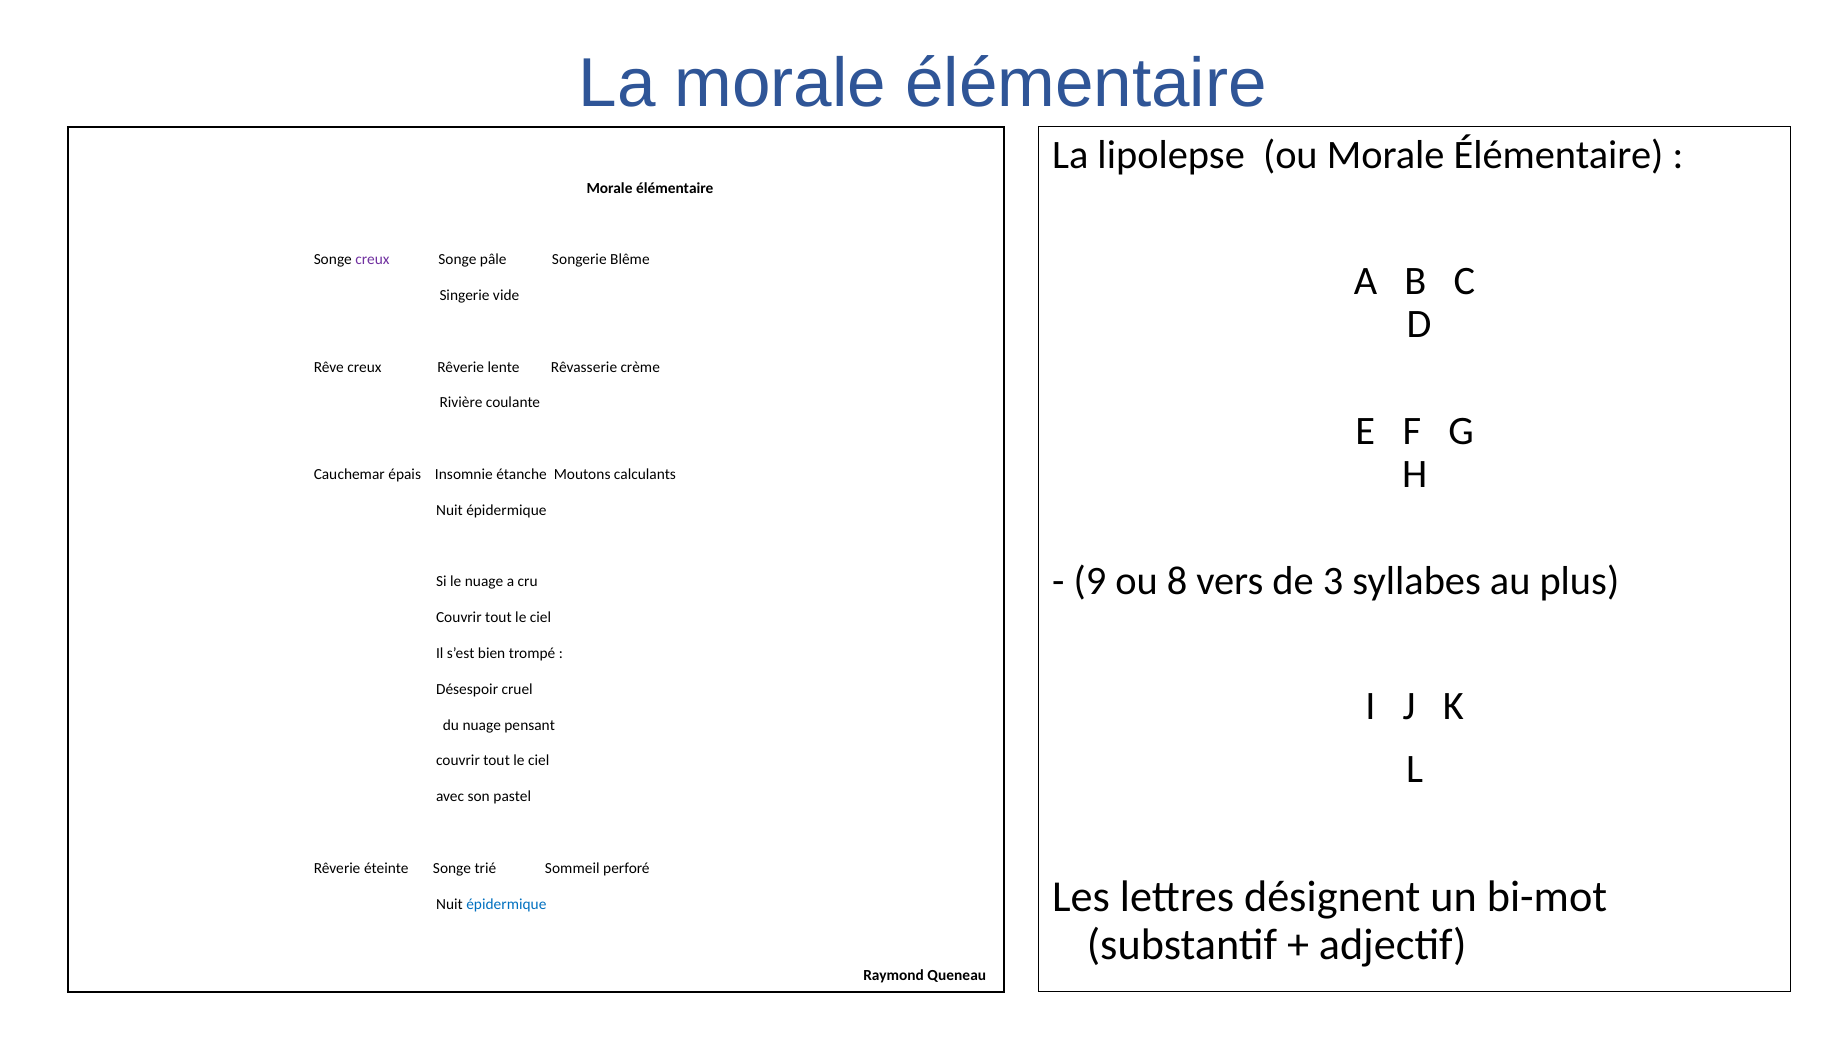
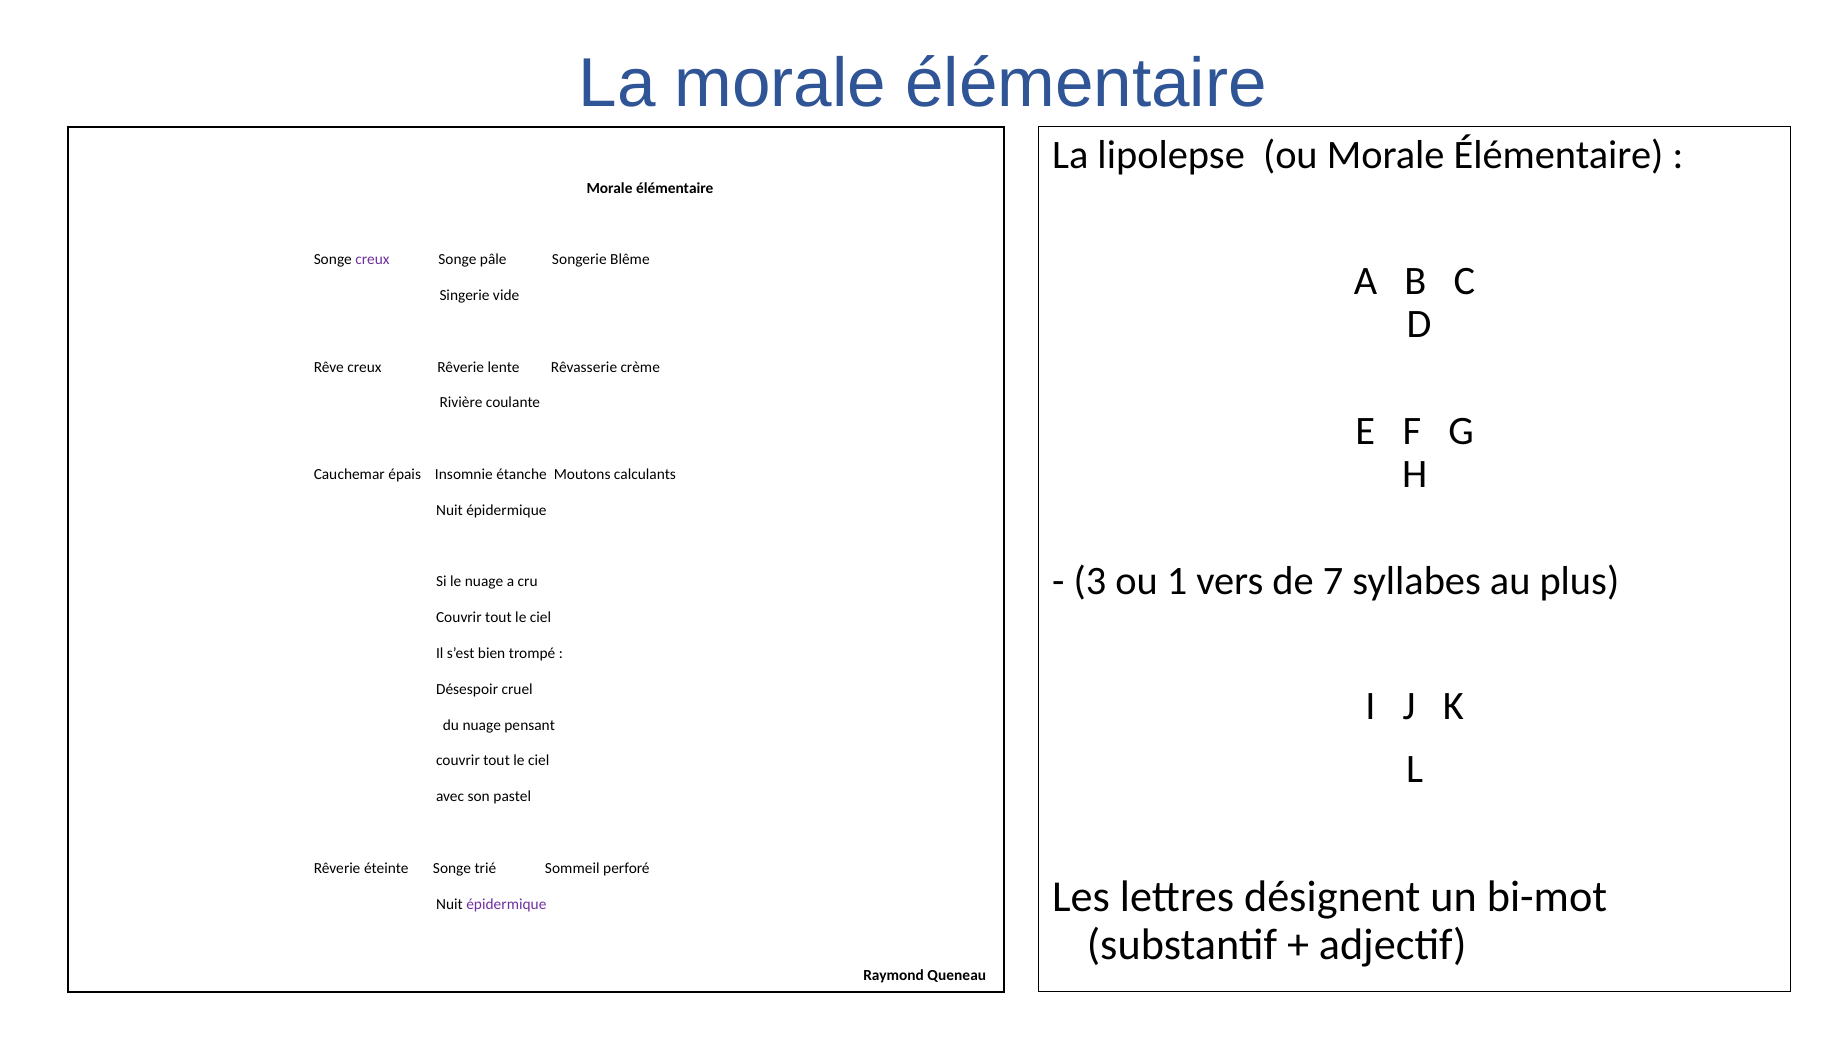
9: 9 -> 3
8: 8 -> 1
3: 3 -> 7
épidermique at (506, 904) colour: blue -> purple
